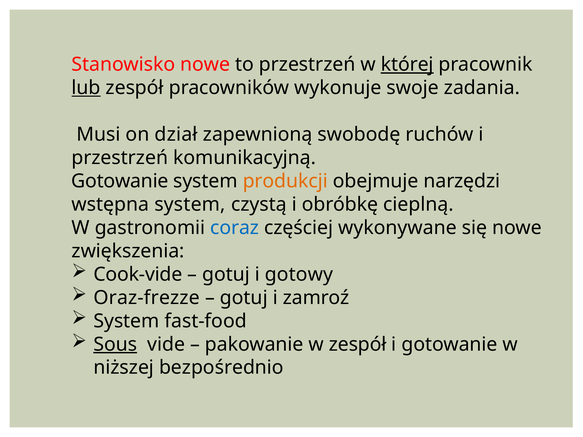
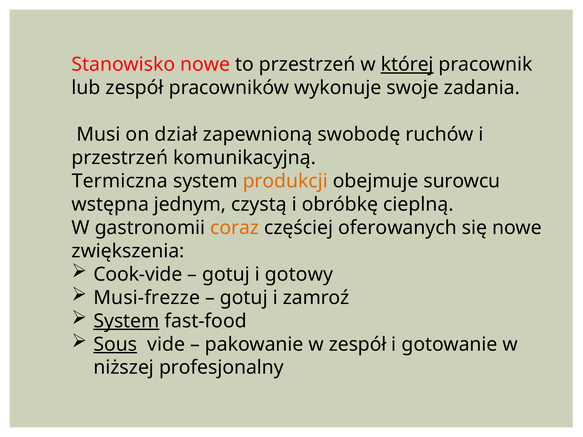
lub underline: present -> none
Gotowanie at (120, 181): Gotowanie -> Termiczna
narzędzi: narzędzi -> surowcu
wstępna system: system -> jednym
coraz colour: blue -> orange
wykonywane: wykonywane -> oferowanych
Oraz-frezze: Oraz-frezze -> Musi-frezze
System at (126, 321) underline: none -> present
bezpośrednio: bezpośrednio -> profesjonalny
